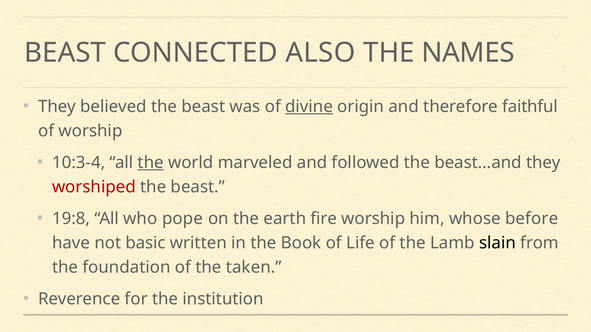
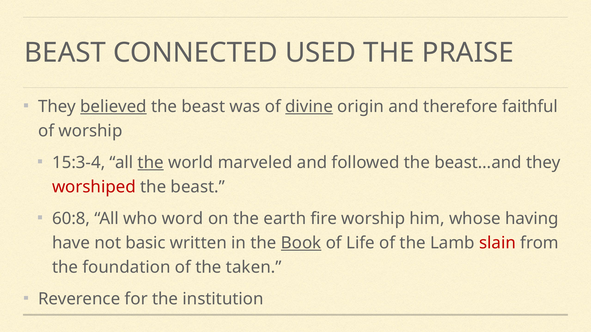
ALSO: ALSO -> USED
NAMES: NAMES -> PRAISE
believed underline: none -> present
10:3-4: 10:3-4 -> 15:3-4
19:8: 19:8 -> 60:8
pope: pope -> word
before: before -> having
Book underline: none -> present
slain colour: black -> red
